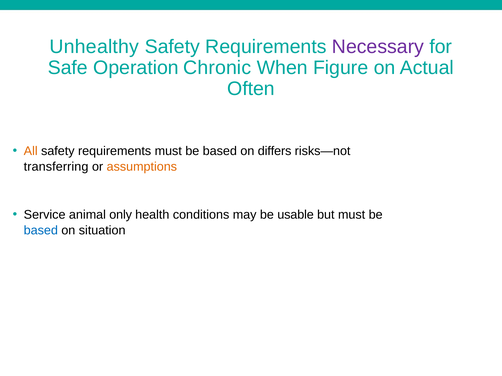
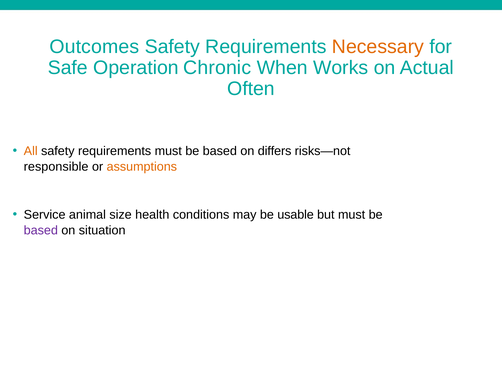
Unhealthy: Unhealthy -> Outcomes
Necessary colour: purple -> orange
Figure: Figure -> Works
transferring: transferring -> responsible
only: only -> size
based at (41, 231) colour: blue -> purple
